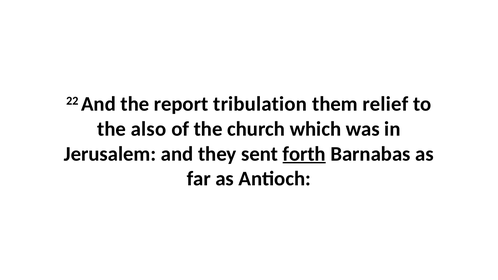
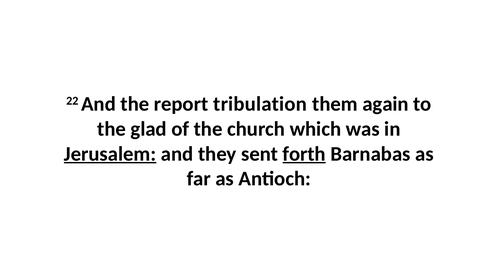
relief: relief -> again
also: also -> glad
Jerusalem underline: none -> present
